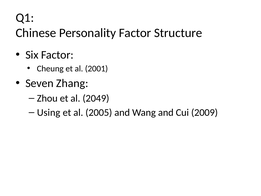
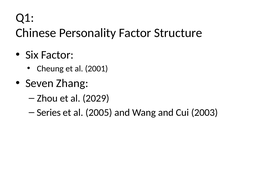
2049: 2049 -> 2029
Using: Using -> Series
2009: 2009 -> 2003
